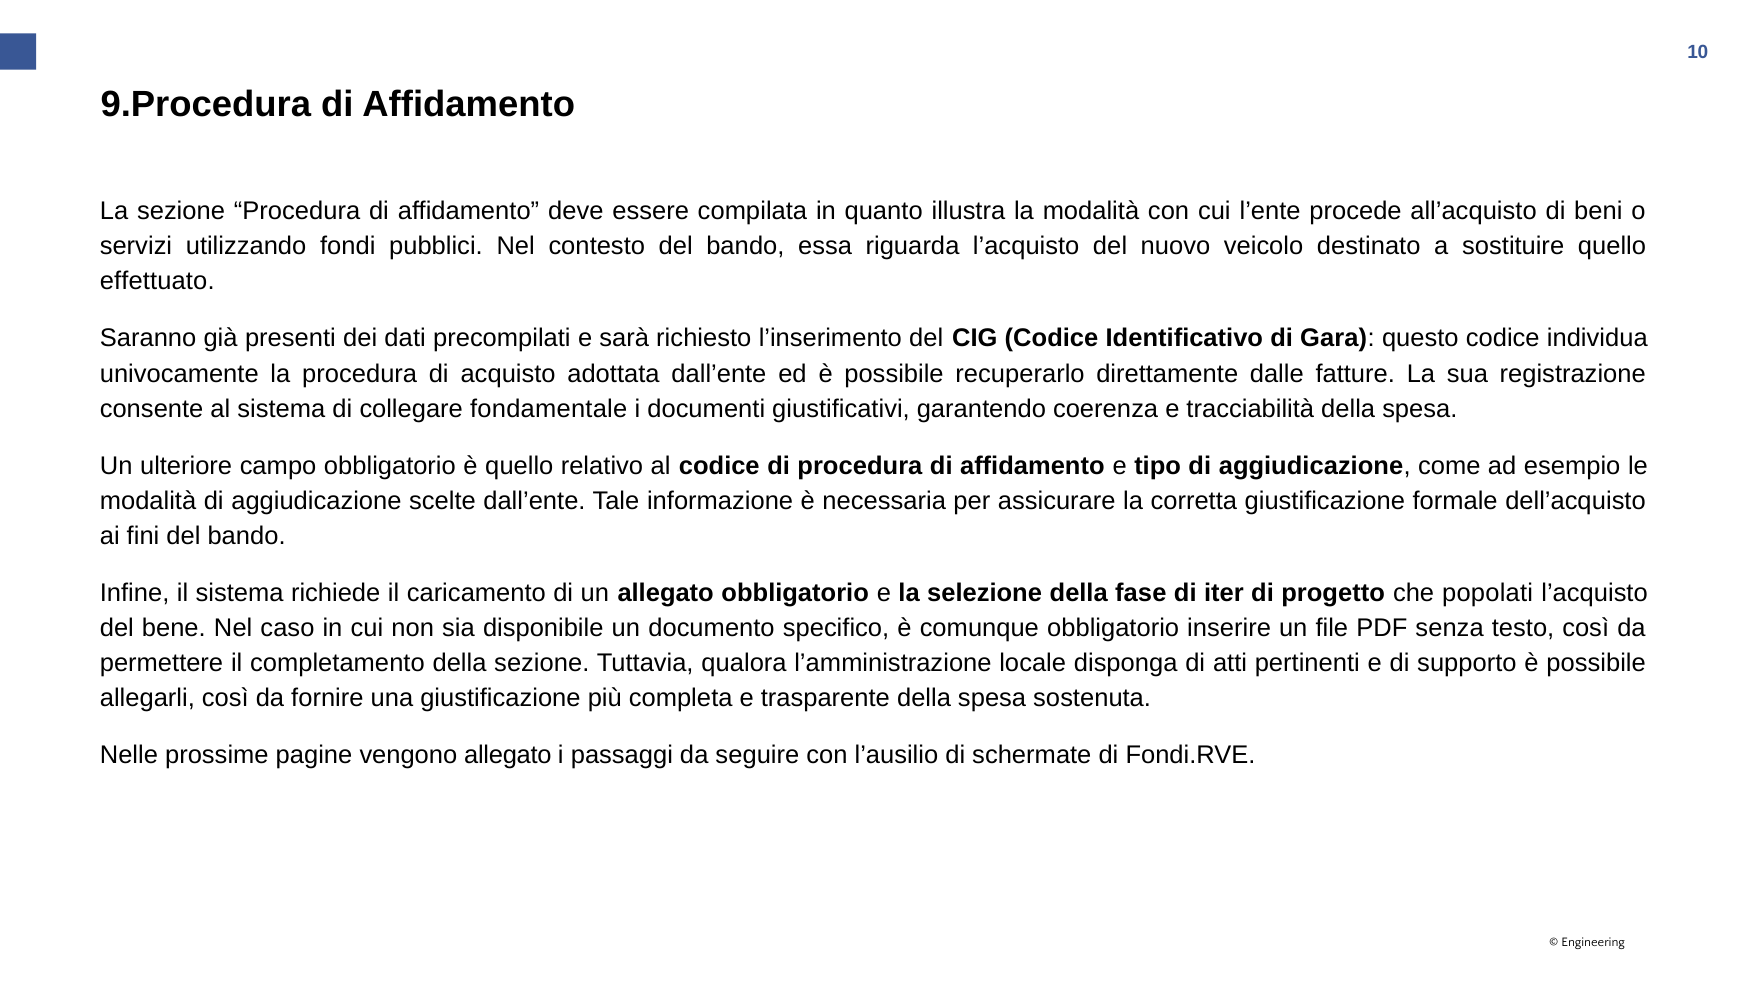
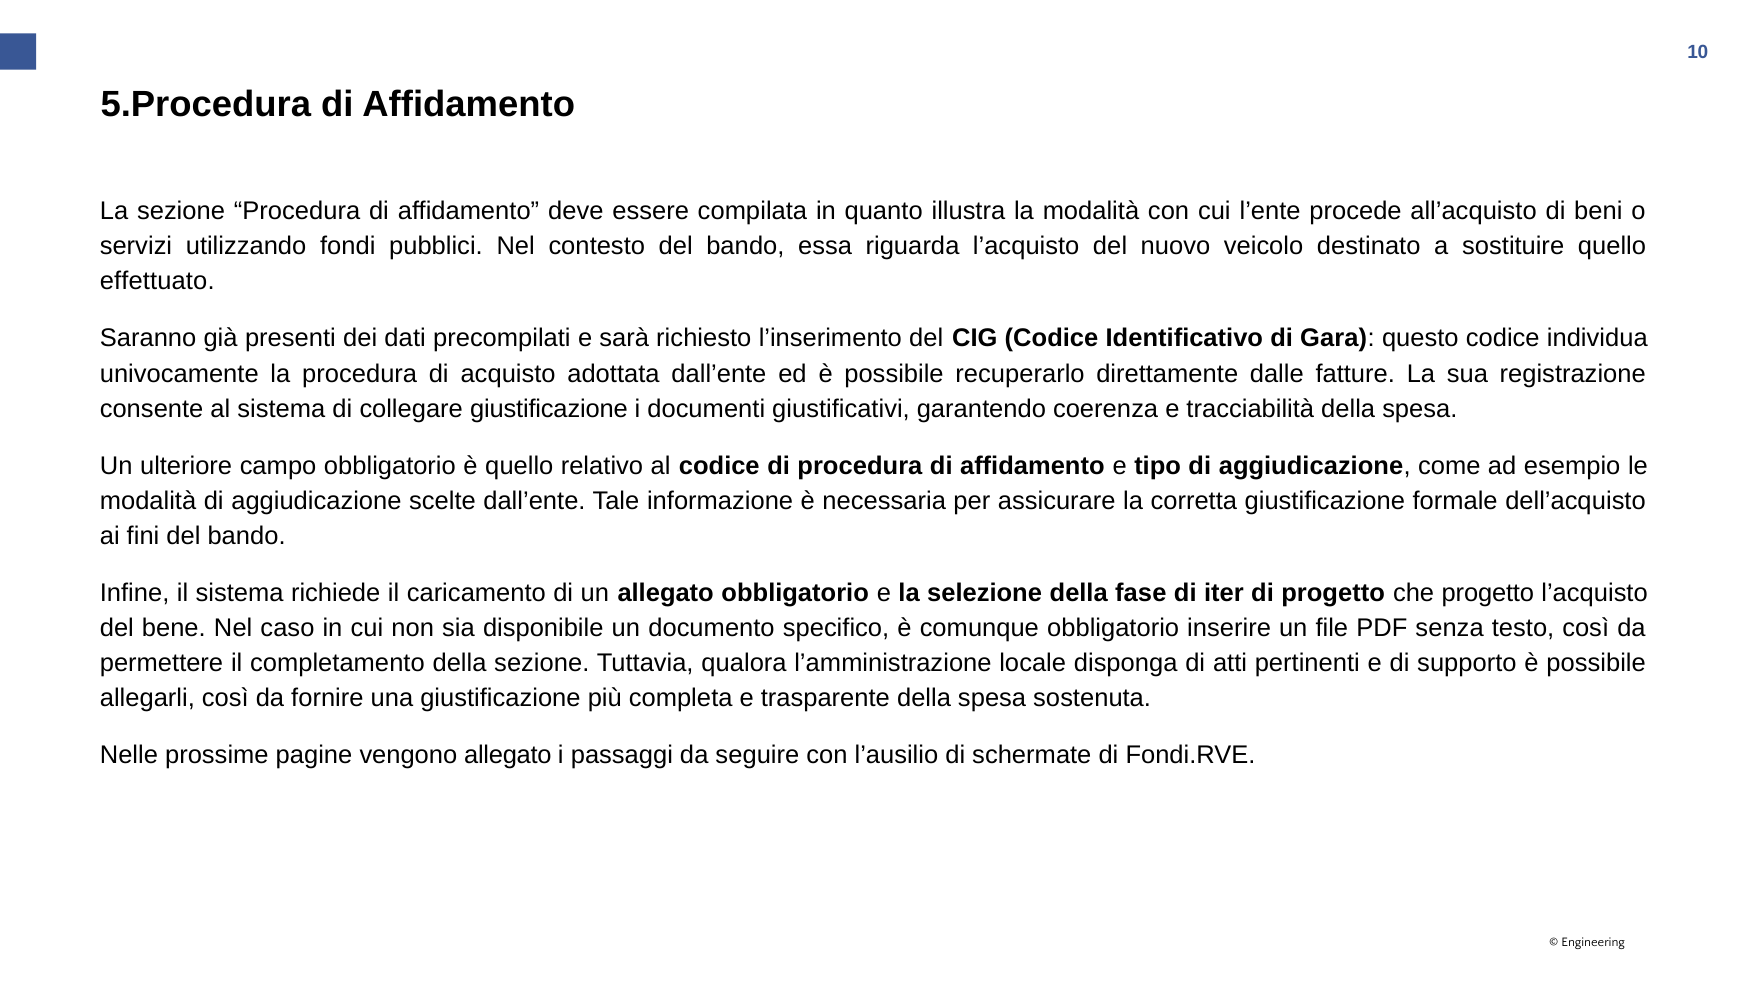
9.Procedura: 9.Procedura -> 5.Procedura
collegare fondamentale: fondamentale -> giustificazione
che popolati: popolati -> progetto
